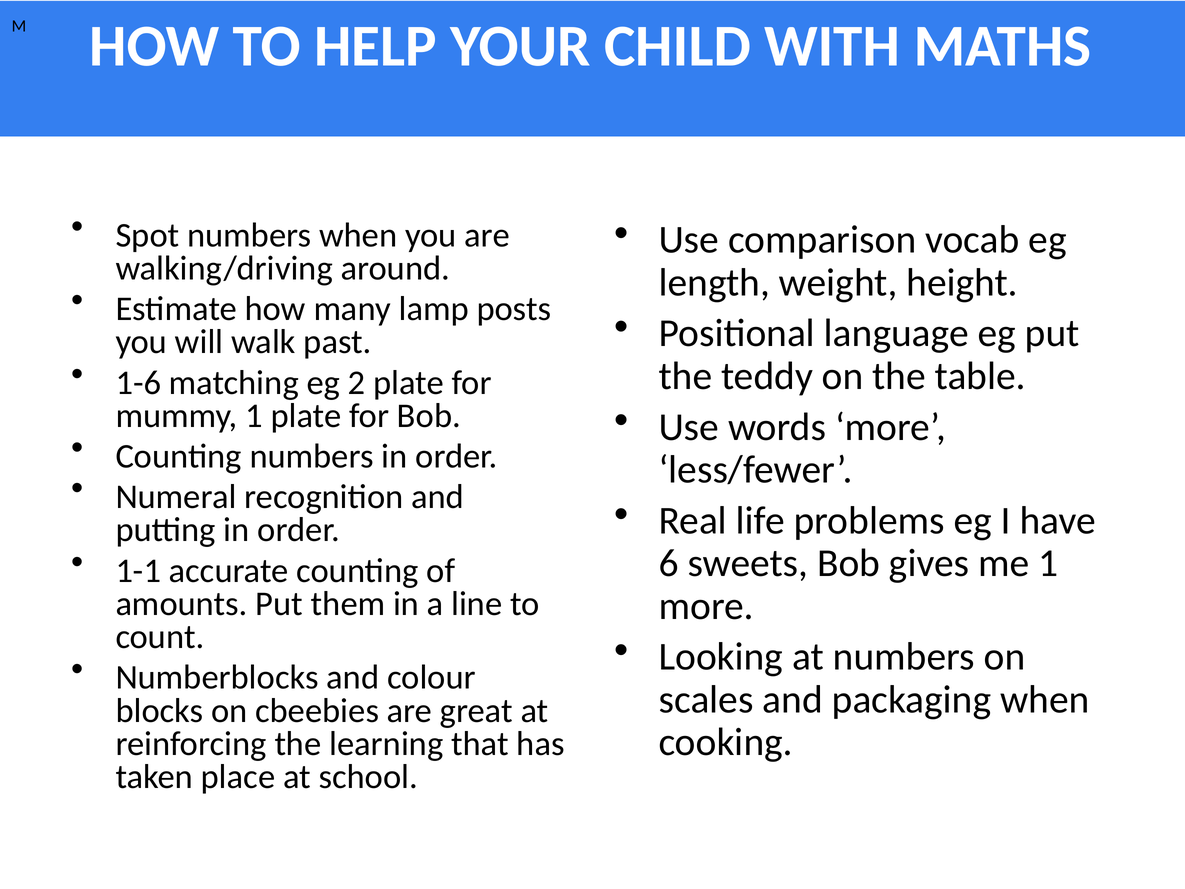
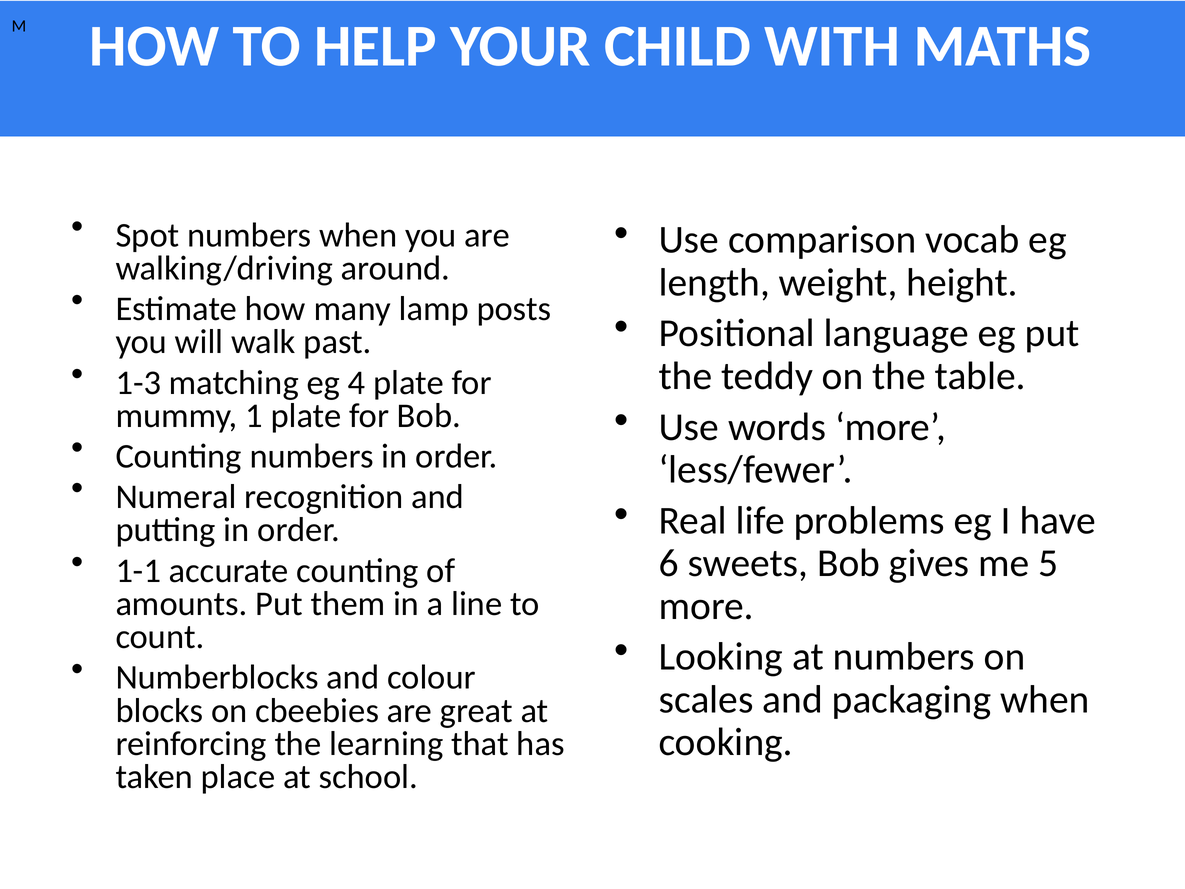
1-6: 1-6 -> 1-3
2: 2 -> 4
me 1: 1 -> 5
